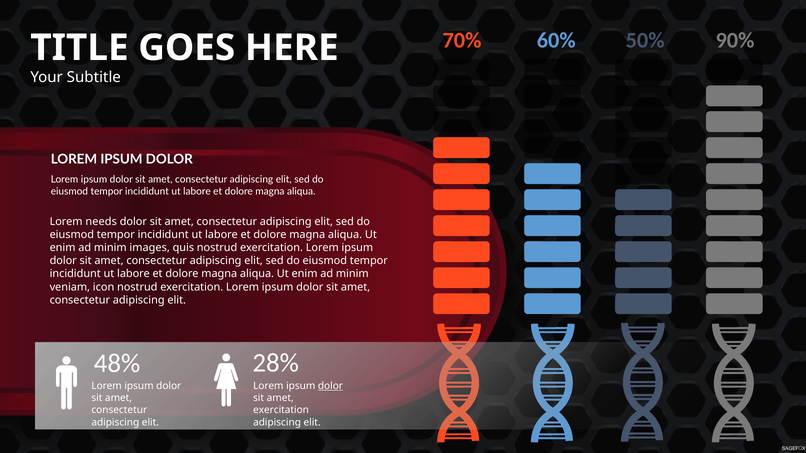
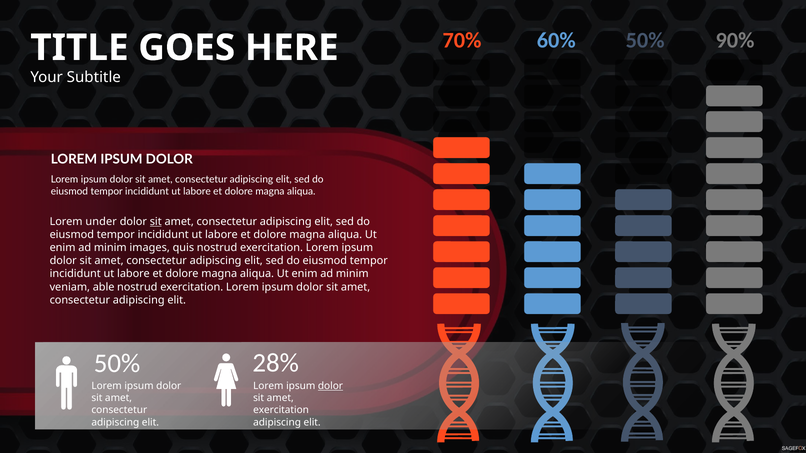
needs: needs -> under
sit at (156, 222) underline: none -> present
icon: icon -> able
48% at (117, 364): 48% -> 50%
